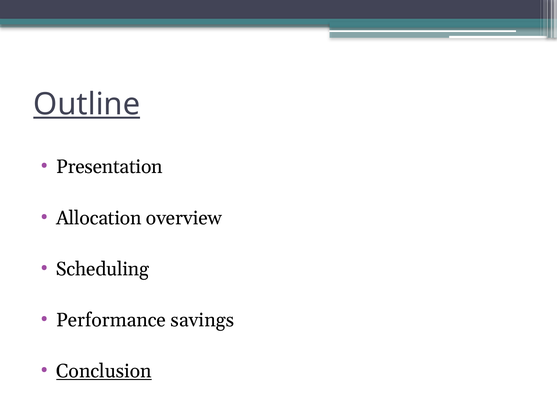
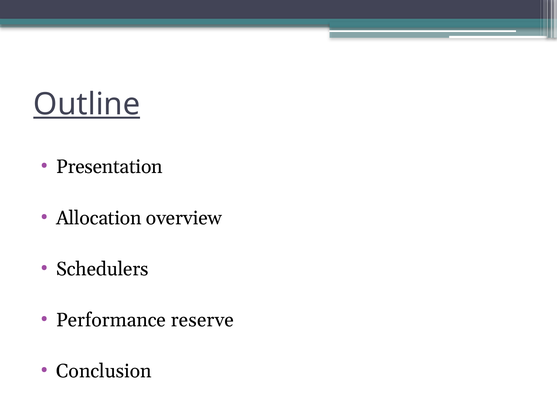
Scheduling: Scheduling -> Schedulers
savings: savings -> reserve
Conclusion underline: present -> none
